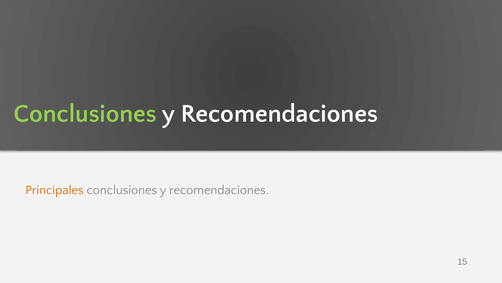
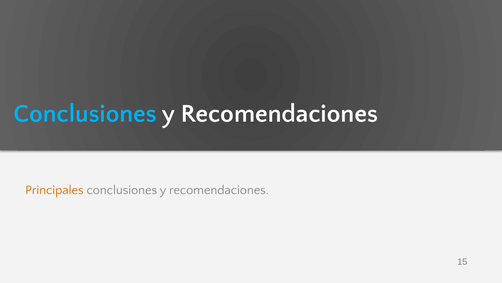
Conclusiones at (85, 113) colour: light green -> light blue
